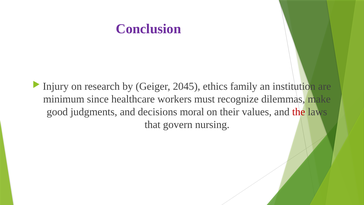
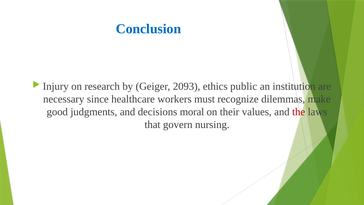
Conclusion colour: purple -> blue
2045: 2045 -> 2093
family: family -> public
minimum: minimum -> necessary
